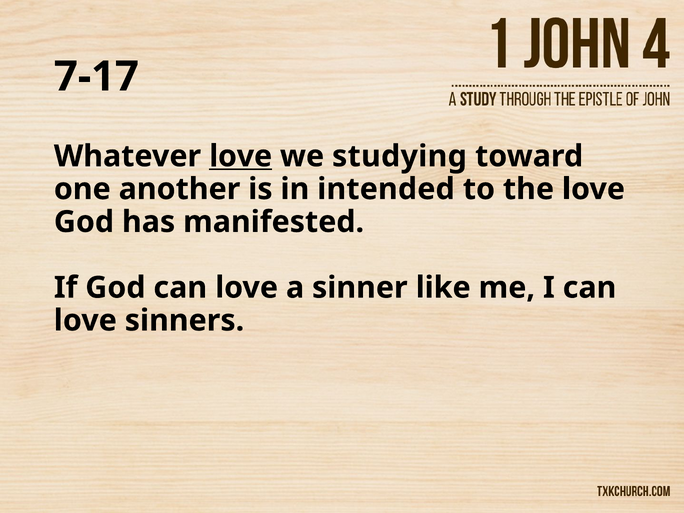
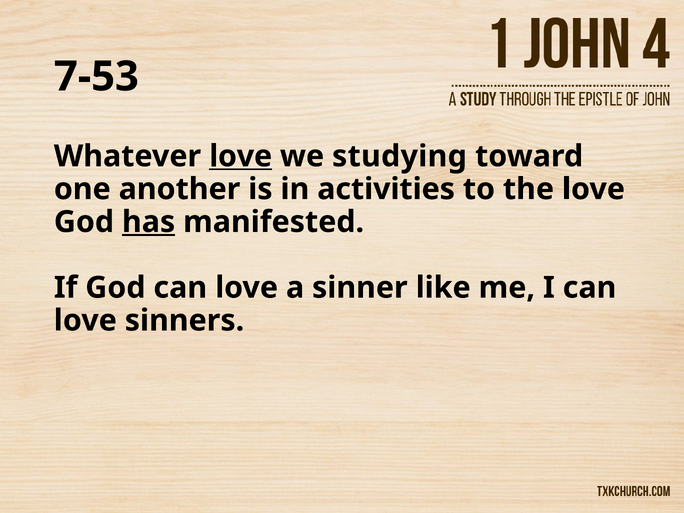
7-17: 7-17 -> 7-53
intended: intended -> activities
has underline: none -> present
